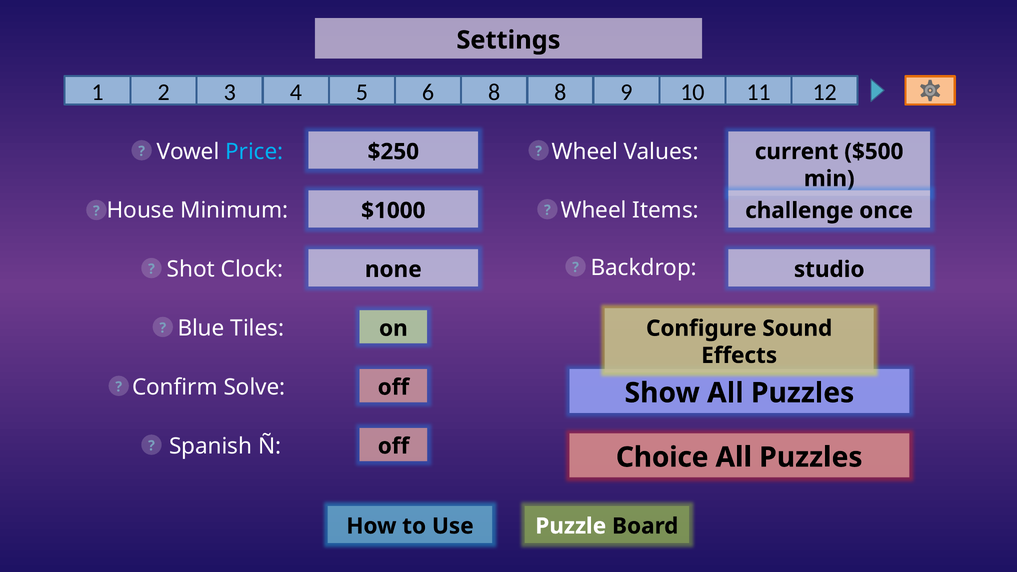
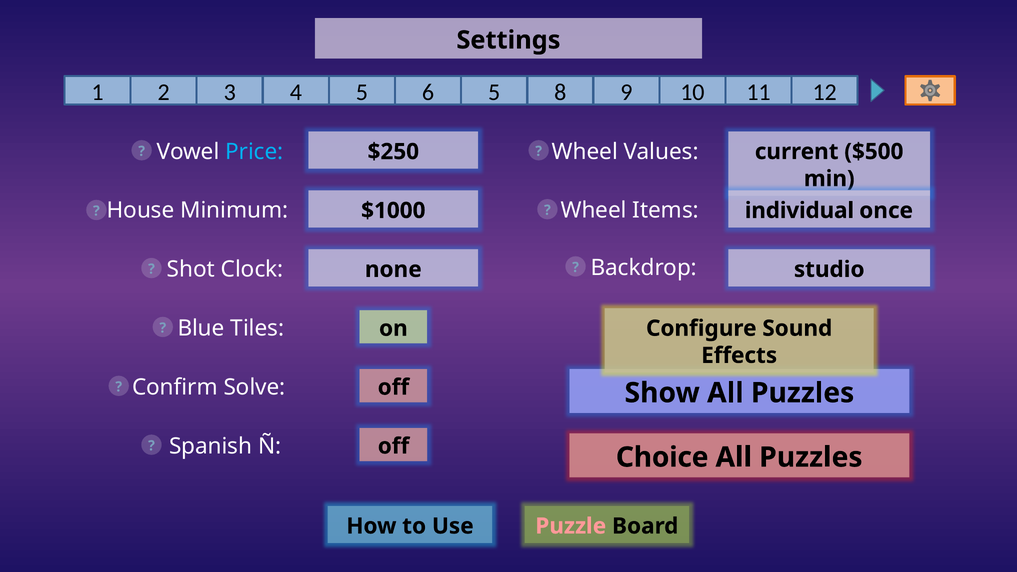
6 8: 8 -> 5
challenge: challenge -> individual
Puzzle colour: white -> pink
